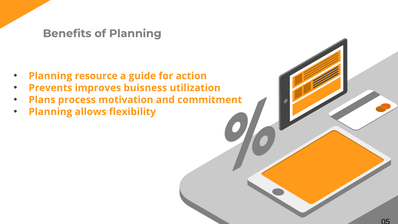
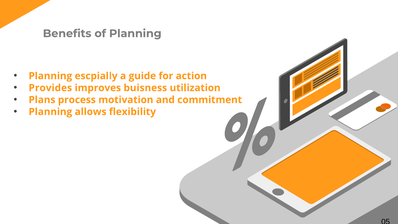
resource: resource -> escpially
Prevents: Prevents -> Provides
